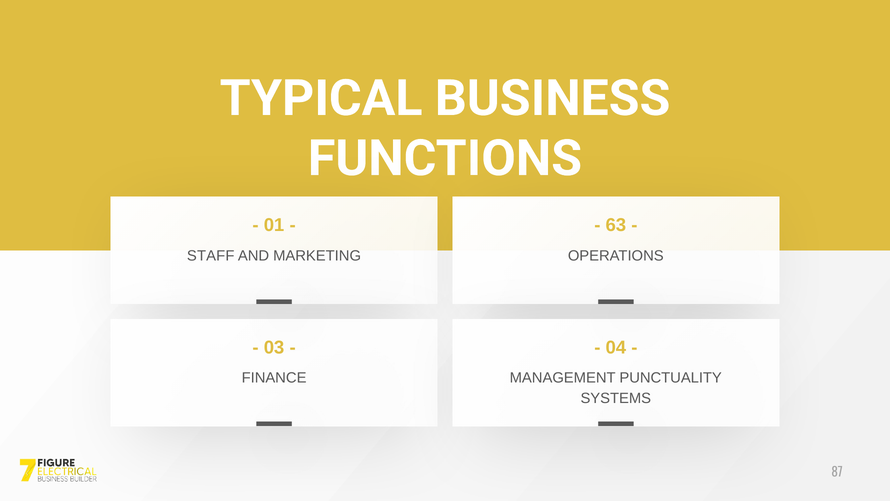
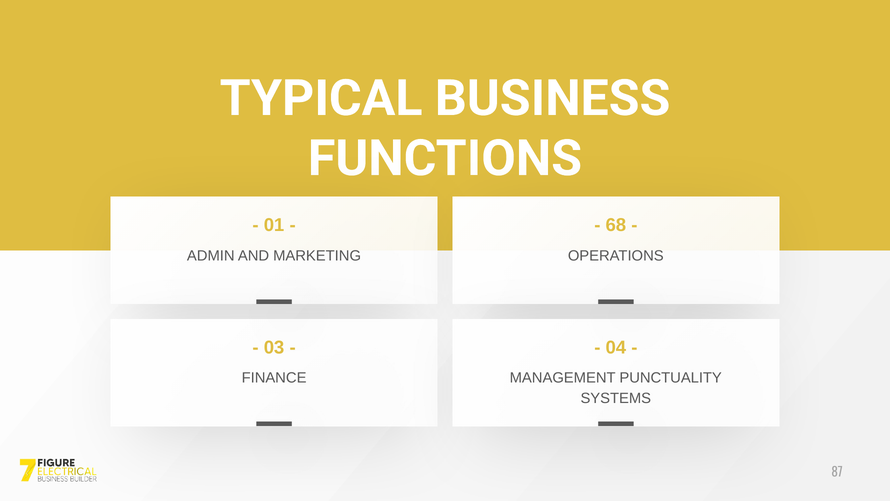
63: 63 -> 68
STAFF: STAFF -> ADMIN
